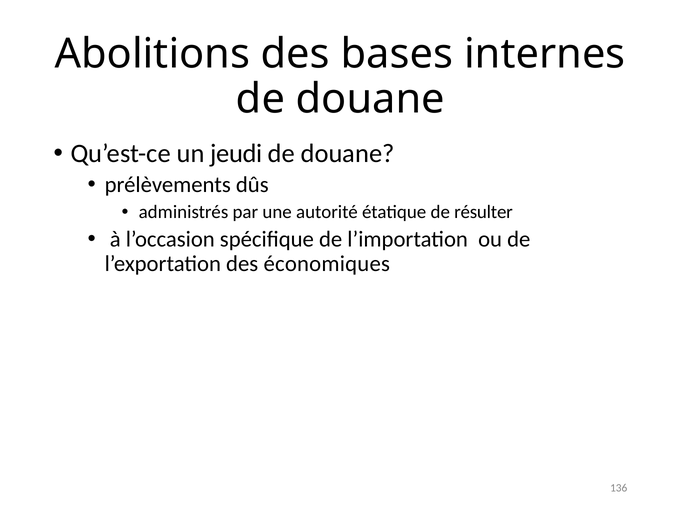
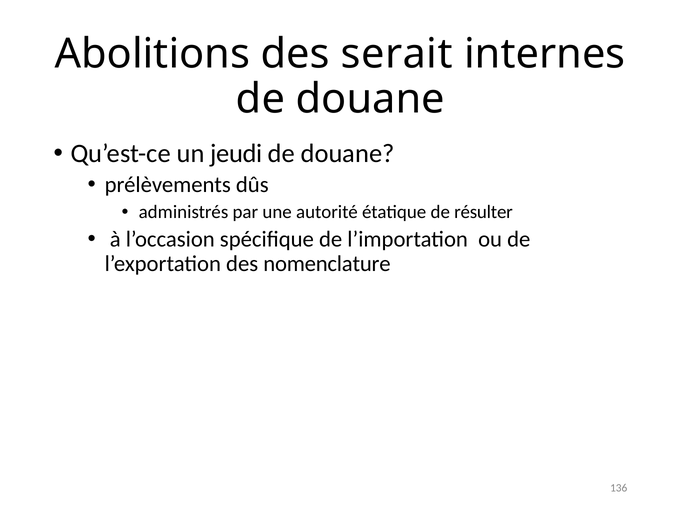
bases: bases -> serait
économiques: économiques -> nomenclature
